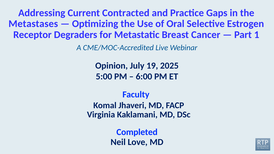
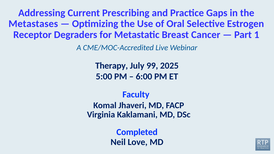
Contracted: Contracted -> Prescribing
Opinion: Opinion -> Therapy
19: 19 -> 99
